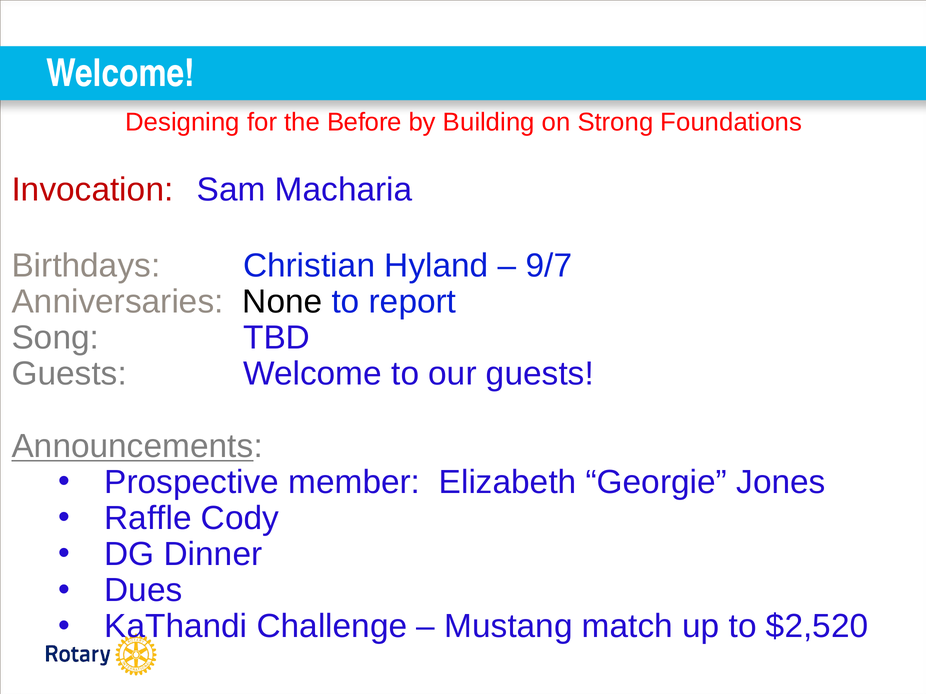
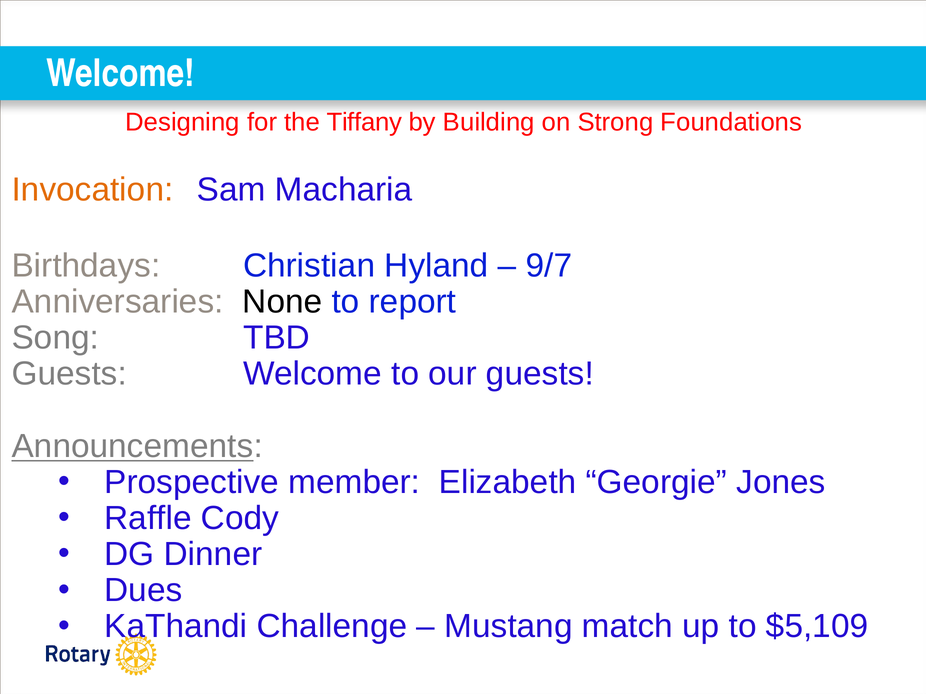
Before: Before -> Tiffany
Invocation colour: red -> orange
$2,520: $2,520 -> $5,109
